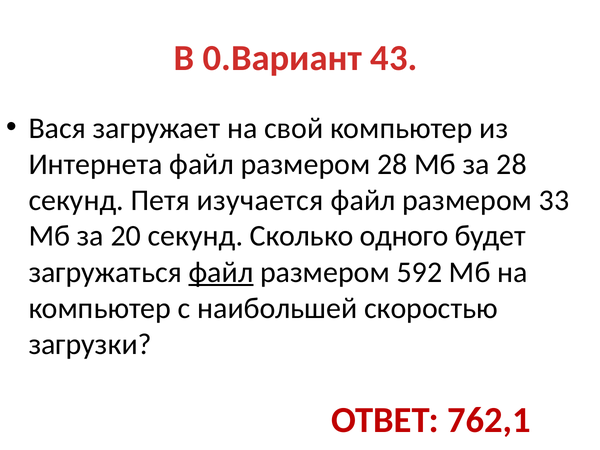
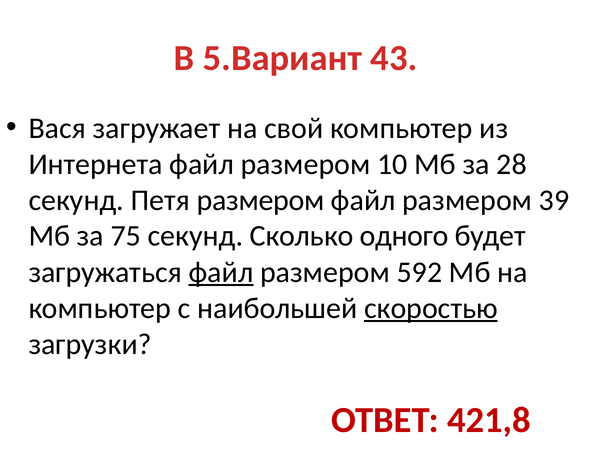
0.Вариант: 0.Вариант -> 5.Вариант
размером 28: 28 -> 10
Петя изучается: изучается -> размером
33: 33 -> 39
20: 20 -> 75
скоростью underline: none -> present
762,1: 762,1 -> 421,8
